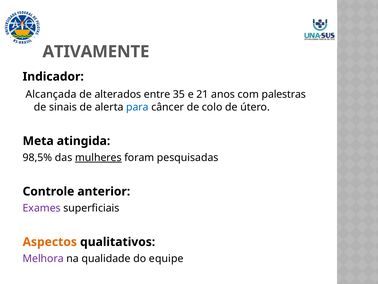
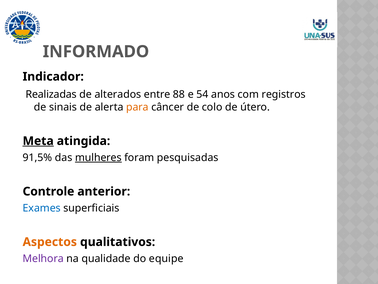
ATIVAMENTE: ATIVAMENTE -> INFORMADO
Alcançada: Alcançada -> Realizadas
35: 35 -> 88
21: 21 -> 54
palestras: palestras -> registros
para colour: blue -> orange
Meta underline: none -> present
98,5%: 98,5% -> 91,5%
Exames colour: purple -> blue
